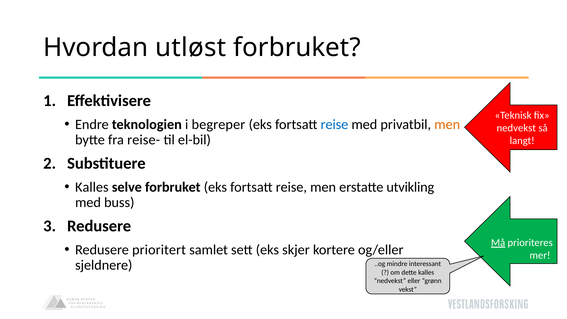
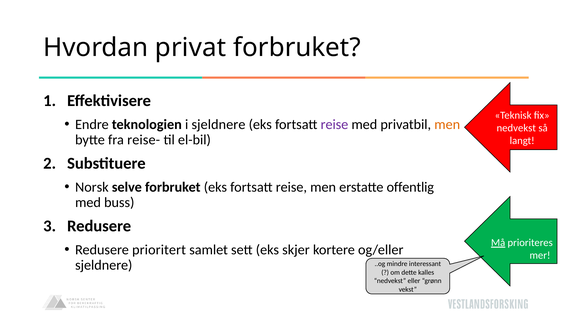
utløst: utløst -> privat
i begreper: begreper -> sjeldnere
reise at (334, 124) colour: blue -> purple
Kalles at (92, 187): Kalles -> Norsk
utvikling: utvikling -> offentlig
